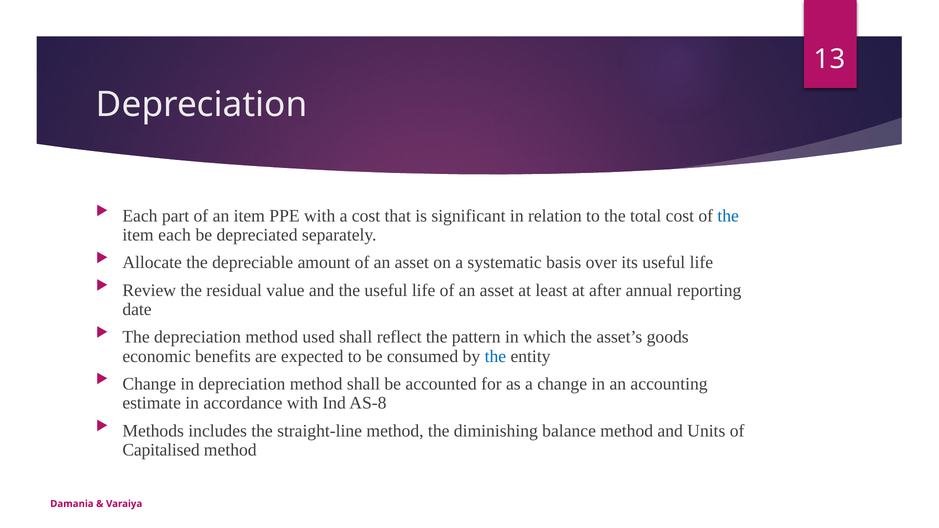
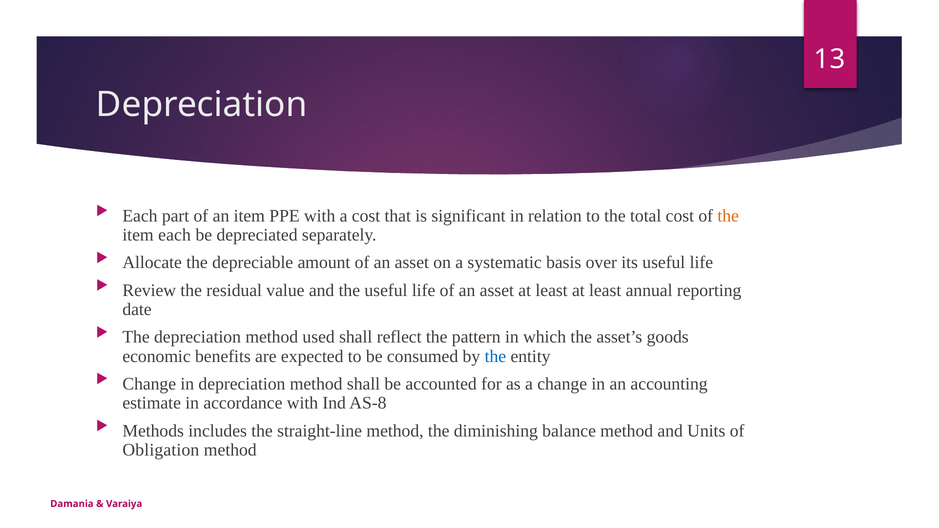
the at (728, 216) colour: blue -> orange
least at after: after -> least
Capitalised: Capitalised -> Obligation
